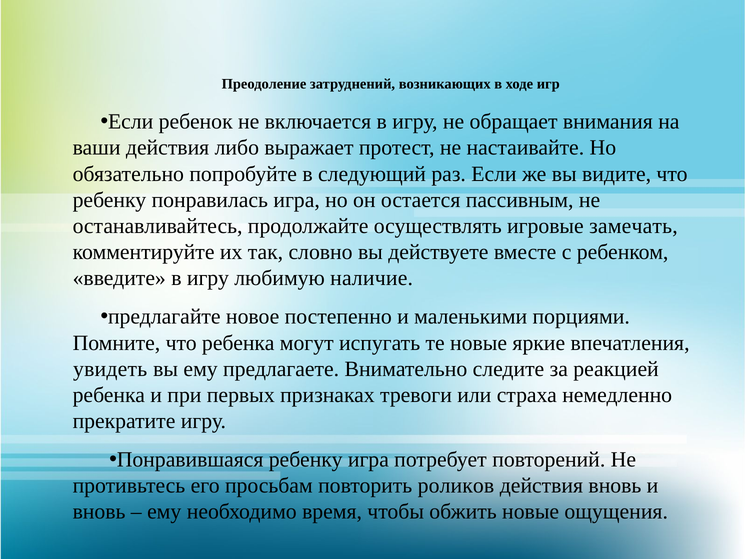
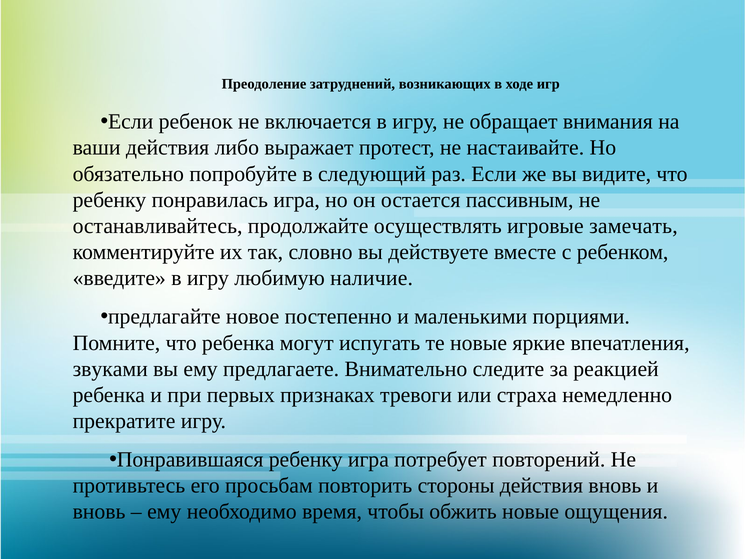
увидеть: увидеть -> звуками
роликов: роликов -> стороны
